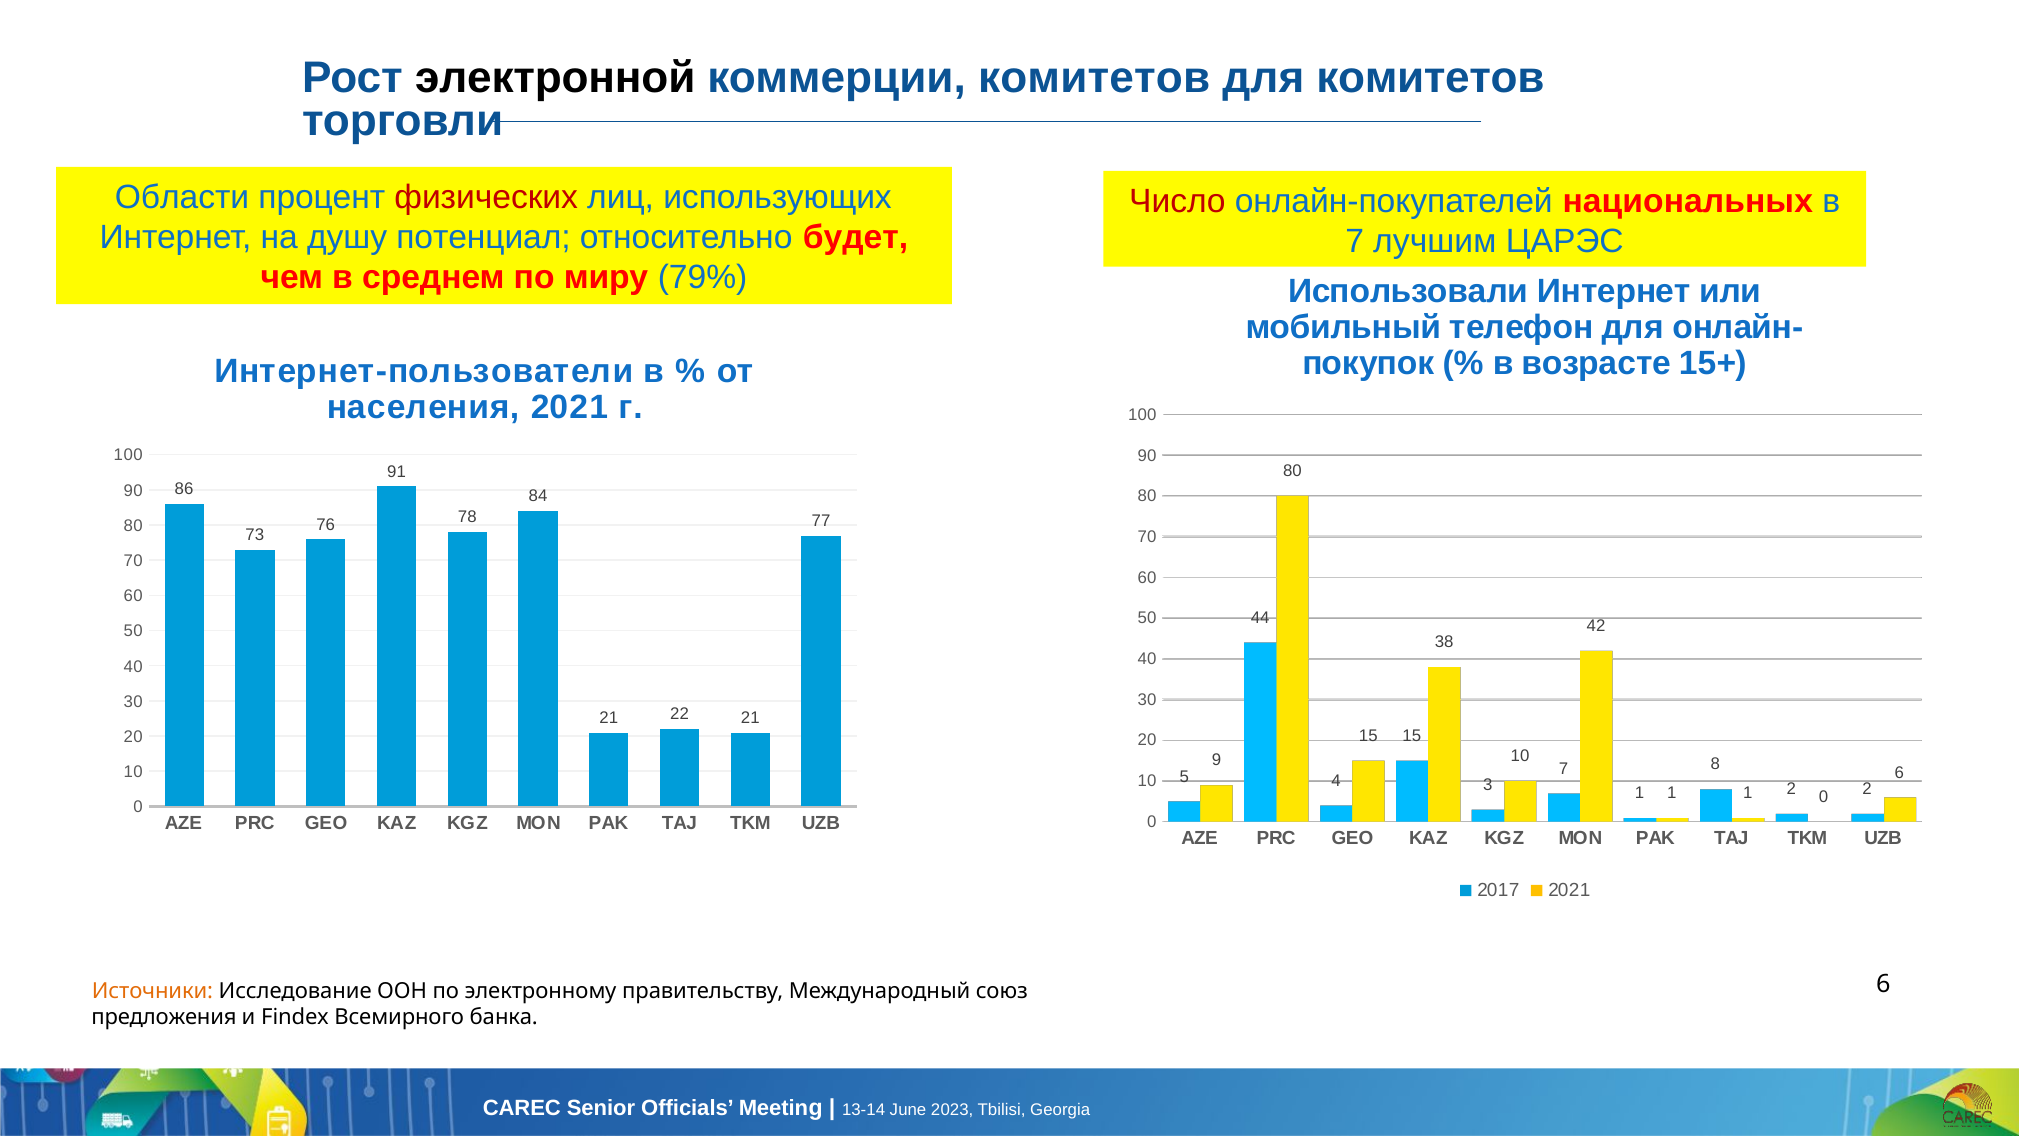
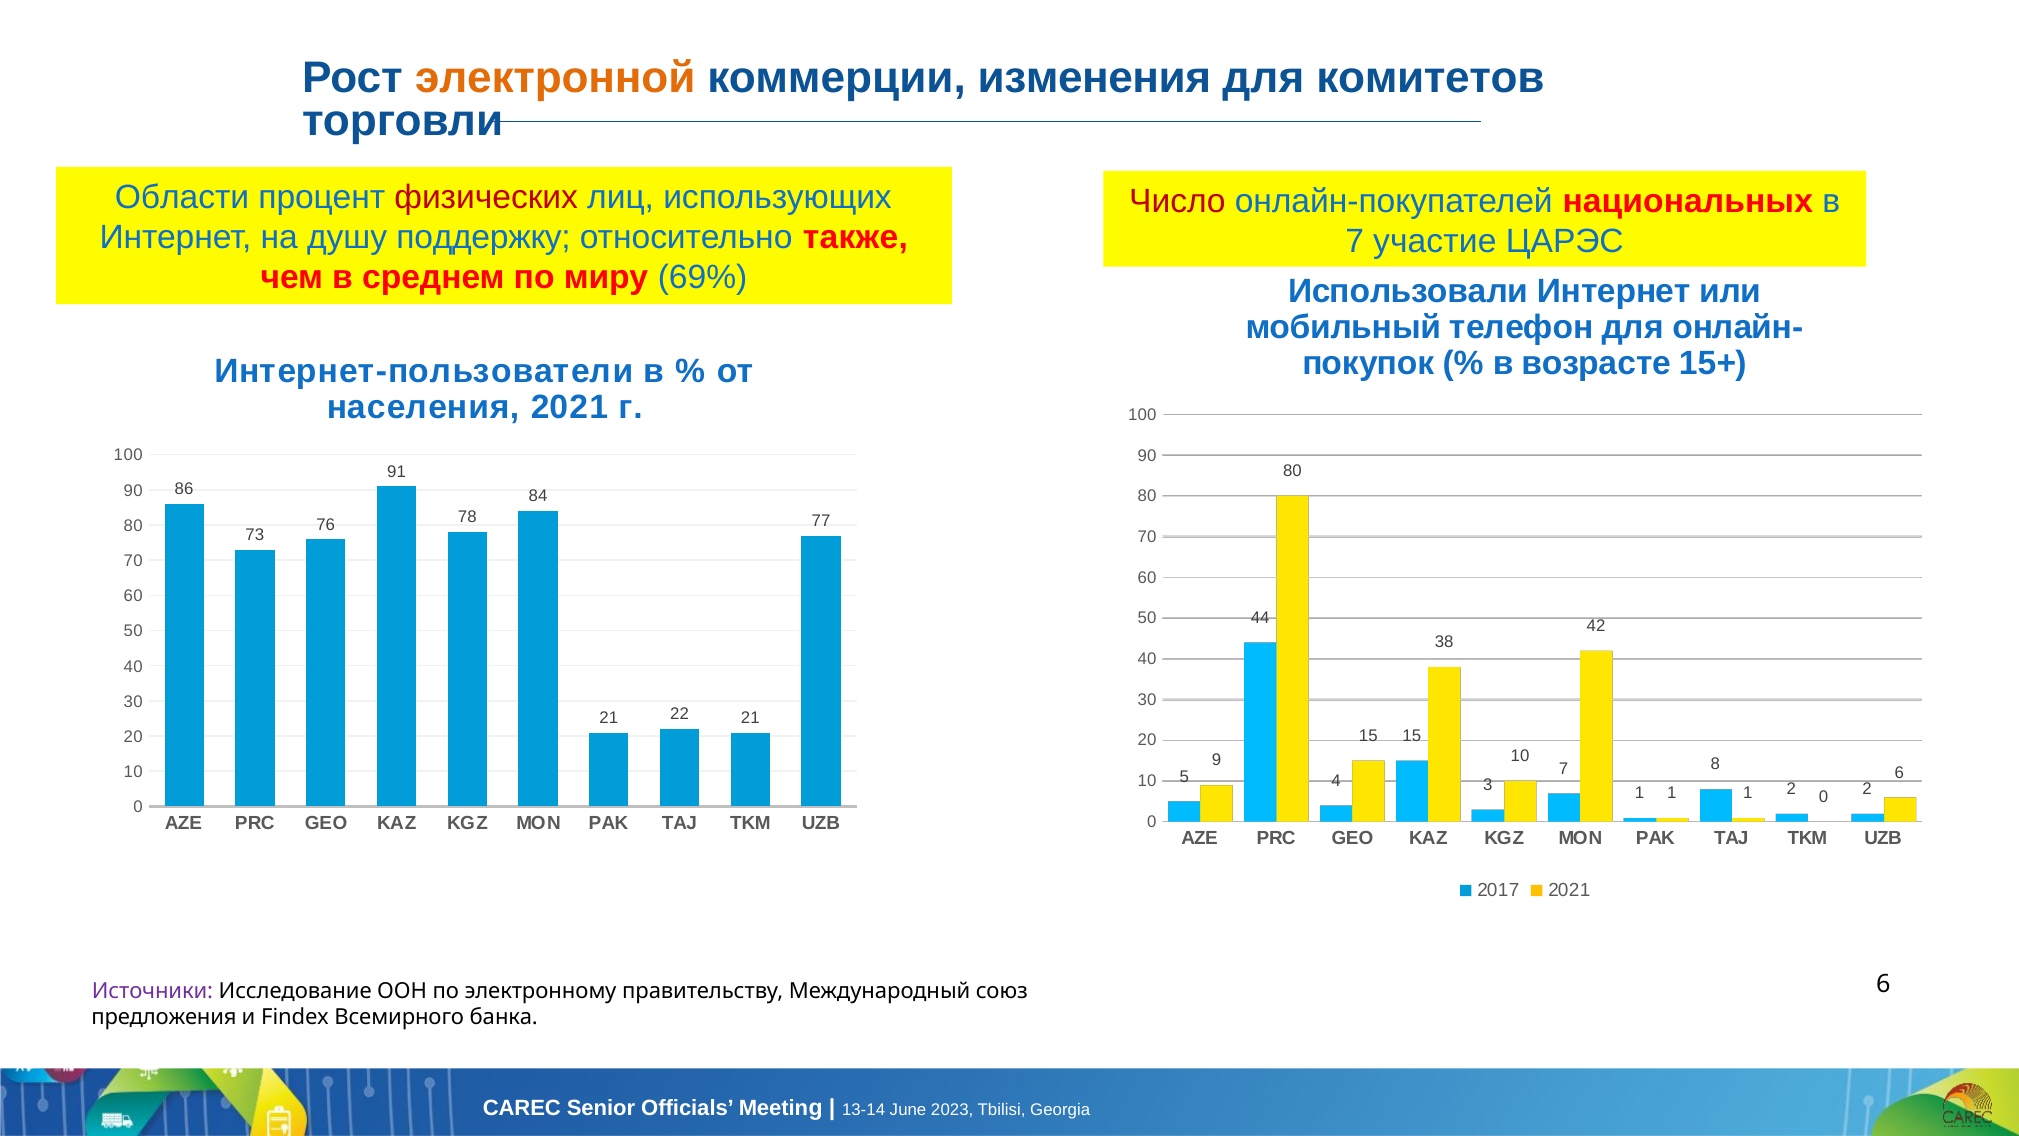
электронной colour: black -> orange
коммерции комитетов: комитетов -> изменения
потенциал: потенциал -> поддержку
будет: будет -> также
лучшим: лучшим -> участие
79%: 79% -> 69%
Источники colour: orange -> purple
